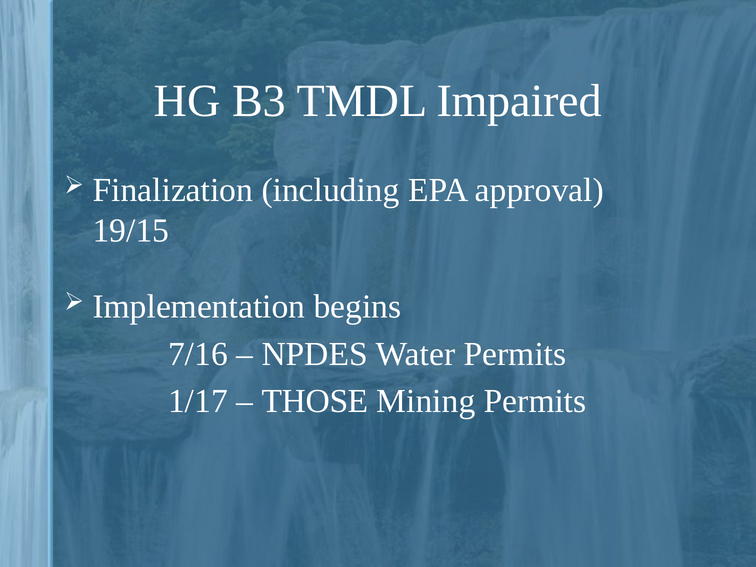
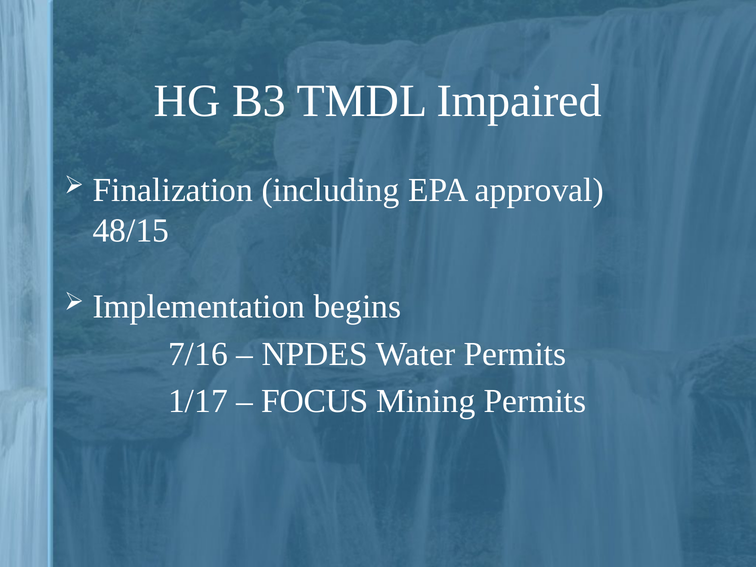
19/15: 19/15 -> 48/15
THOSE: THOSE -> FOCUS
